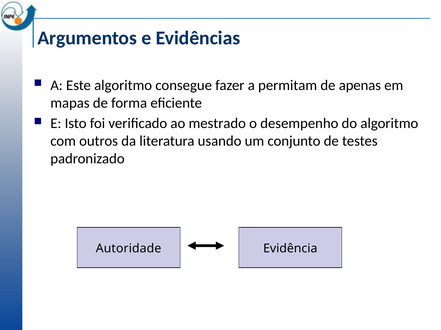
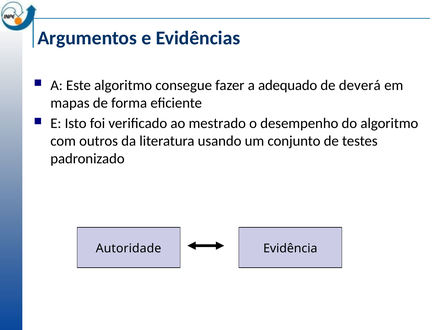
permitam: permitam -> adequado
apenas: apenas -> deverá
